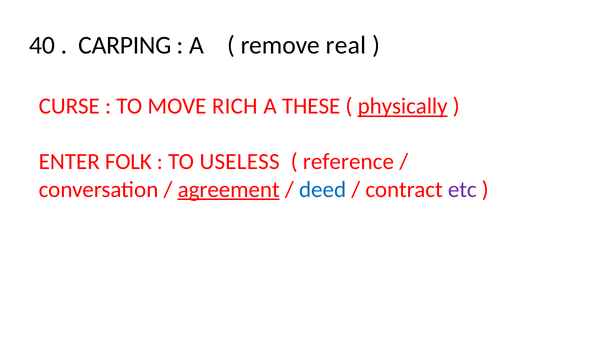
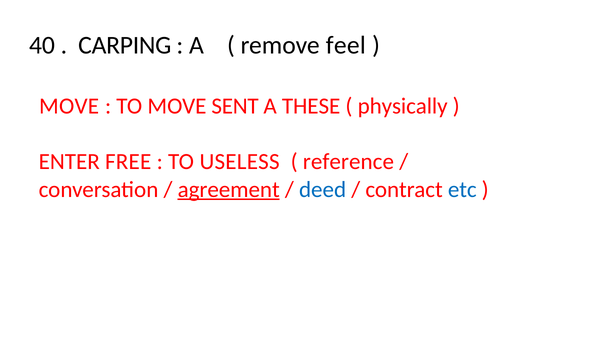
real: real -> feel
CURSE at (69, 106): CURSE -> MOVE
RICH: RICH -> SENT
physically underline: present -> none
FOLK: FOLK -> FREE
etc colour: purple -> blue
